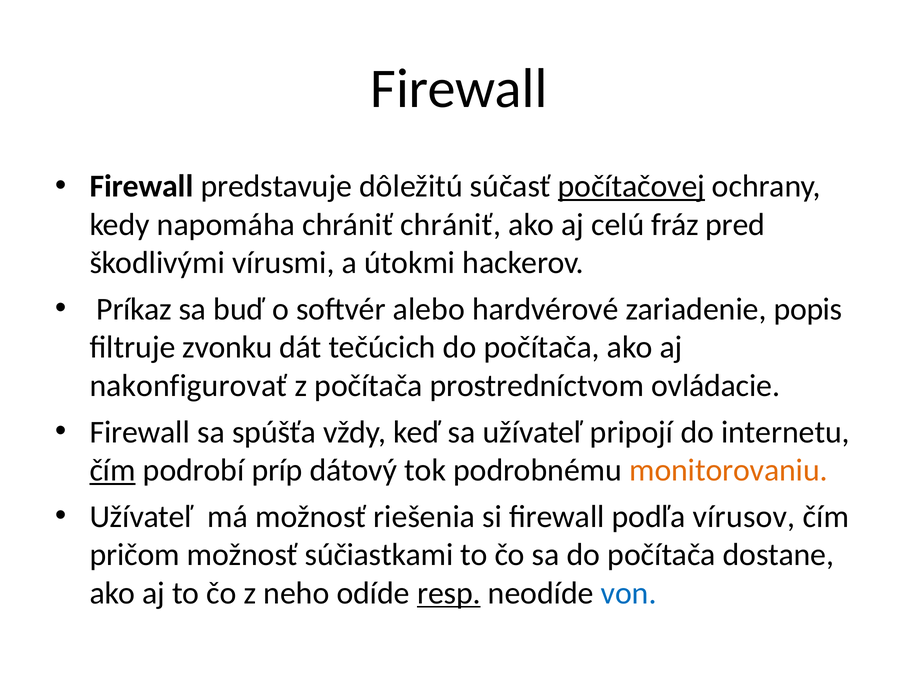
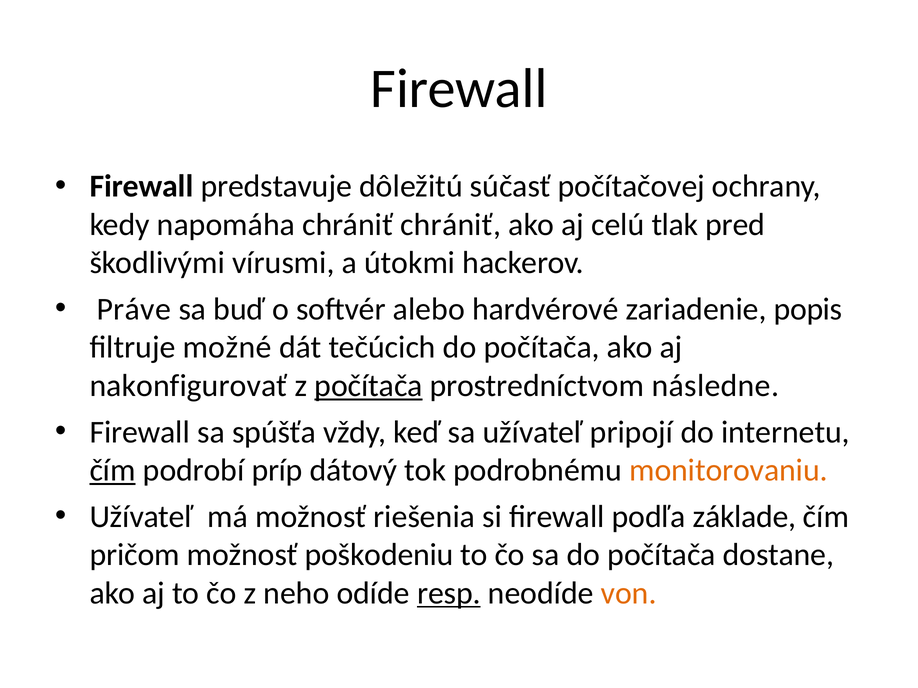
počítačovej underline: present -> none
fráz: fráz -> tlak
Príkaz: Príkaz -> Práve
zvonku: zvonku -> možné
počítača at (369, 386) underline: none -> present
ovládacie: ovládacie -> následne
vírusov: vírusov -> základe
súčiastkami: súčiastkami -> poškodeniu
von colour: blue -> orange
